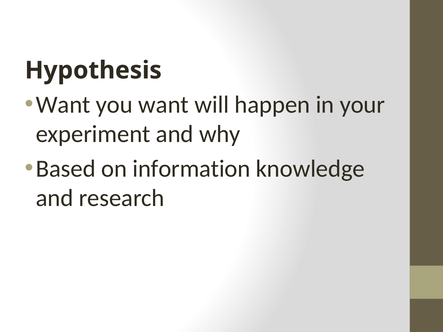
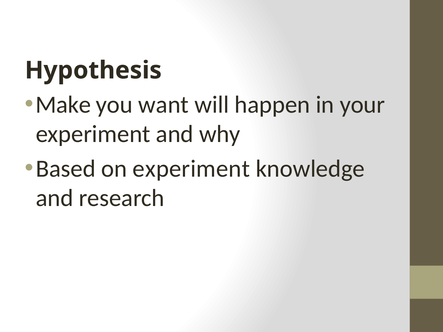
Want at (63, 105): Want -> Make
on information: information -> experiment
